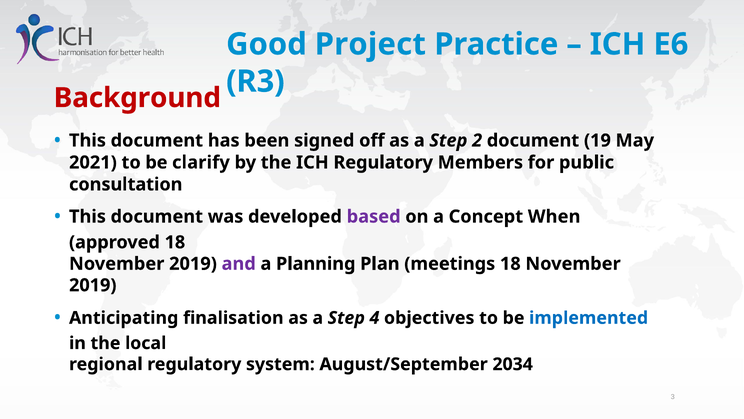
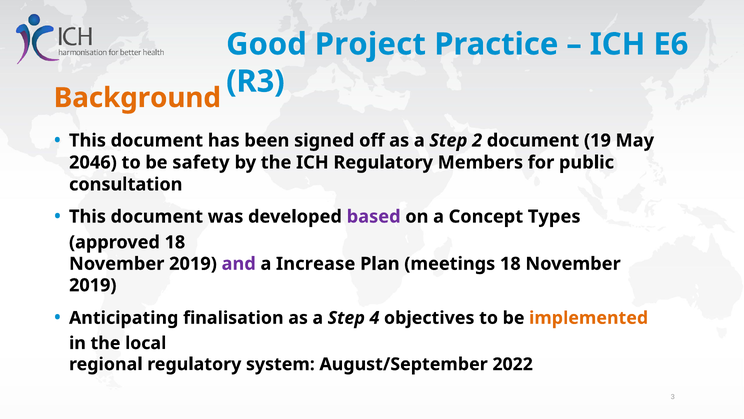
Background colour: red -> orange
2021: 2021 -> 2046
clarify: clarify -> safety
When: When -> Types
Planning: Planning -> Increase
implemented colour: blue -> orange
2034: 2034 -> 2022
